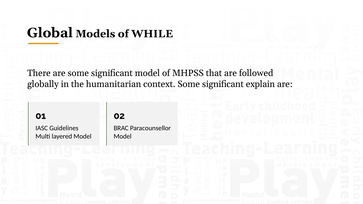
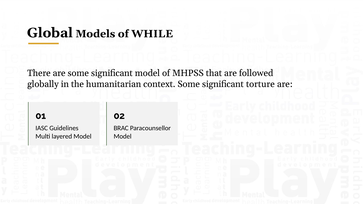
explain: explain -> torture
